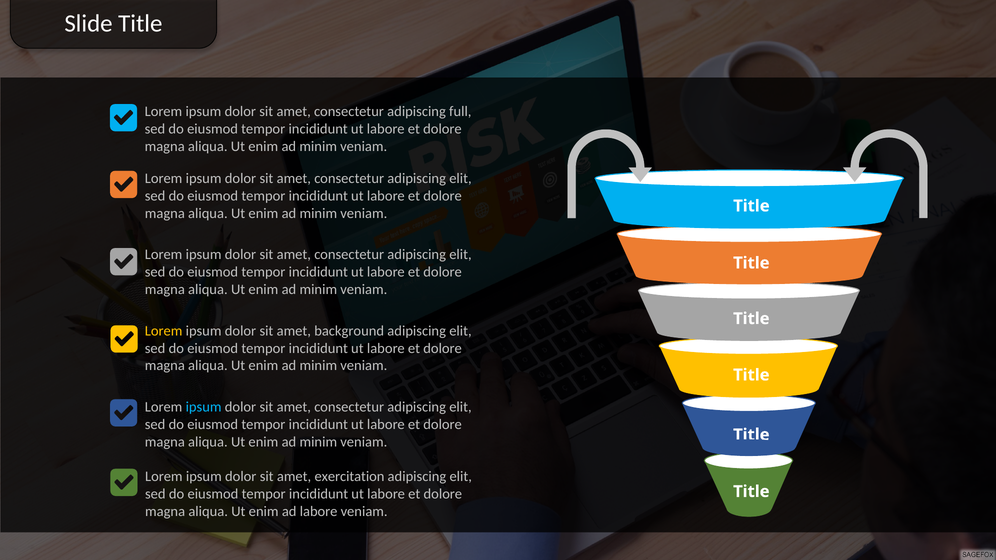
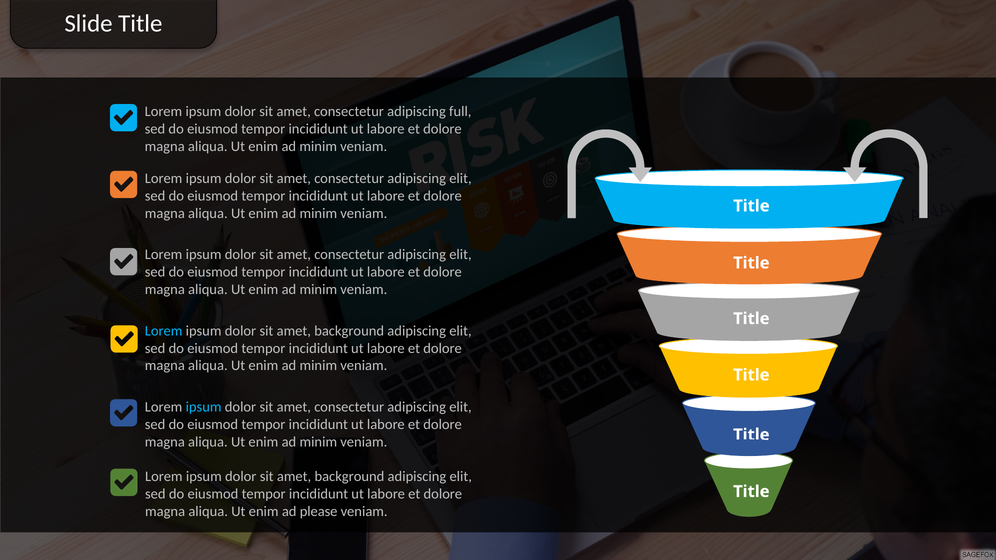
Lorem at (164, 331) colour: yellow -> light blue
exercitation at (349, 477): exercitation -> background
ad labore: labore -> please
